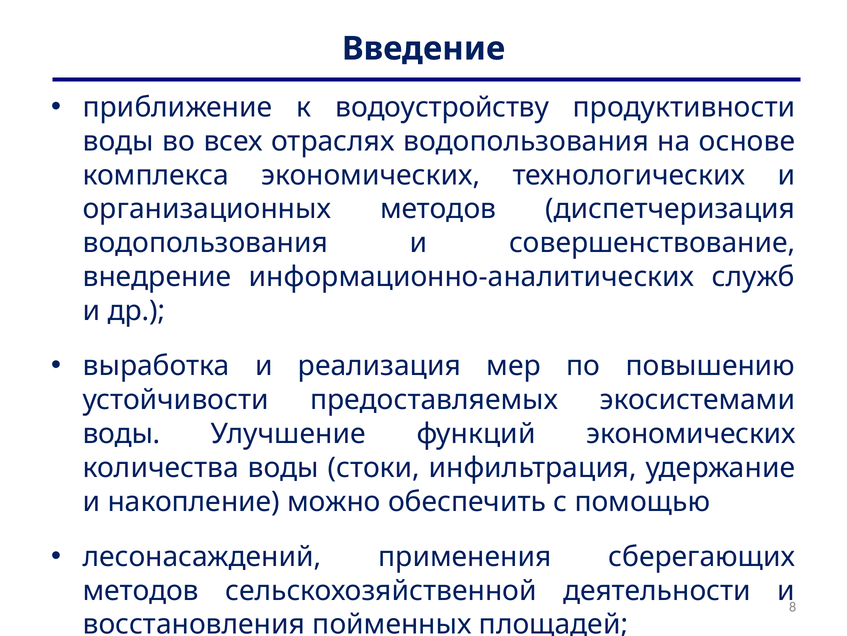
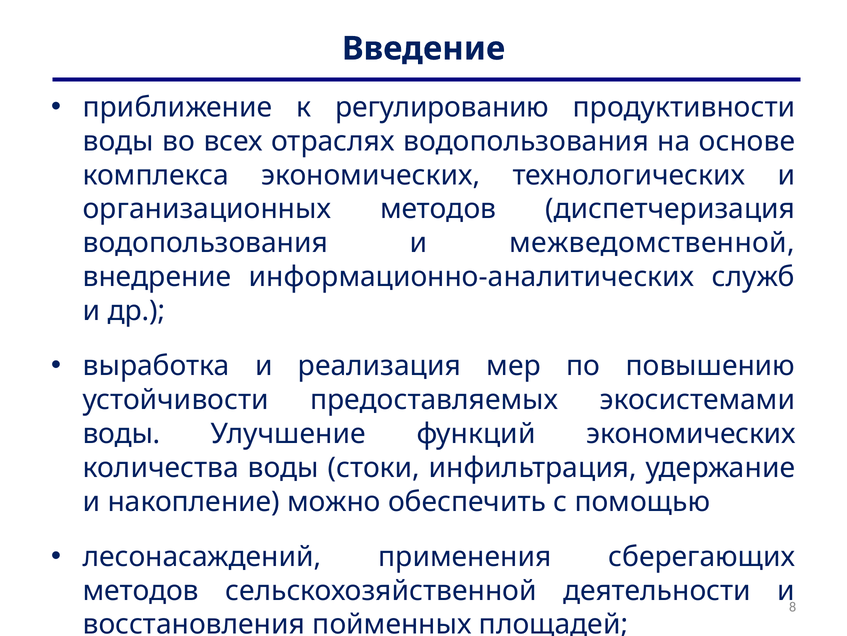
водоустройству: водоустройству -> регулированию
совершенствование: совершенствование -> межведомственной
